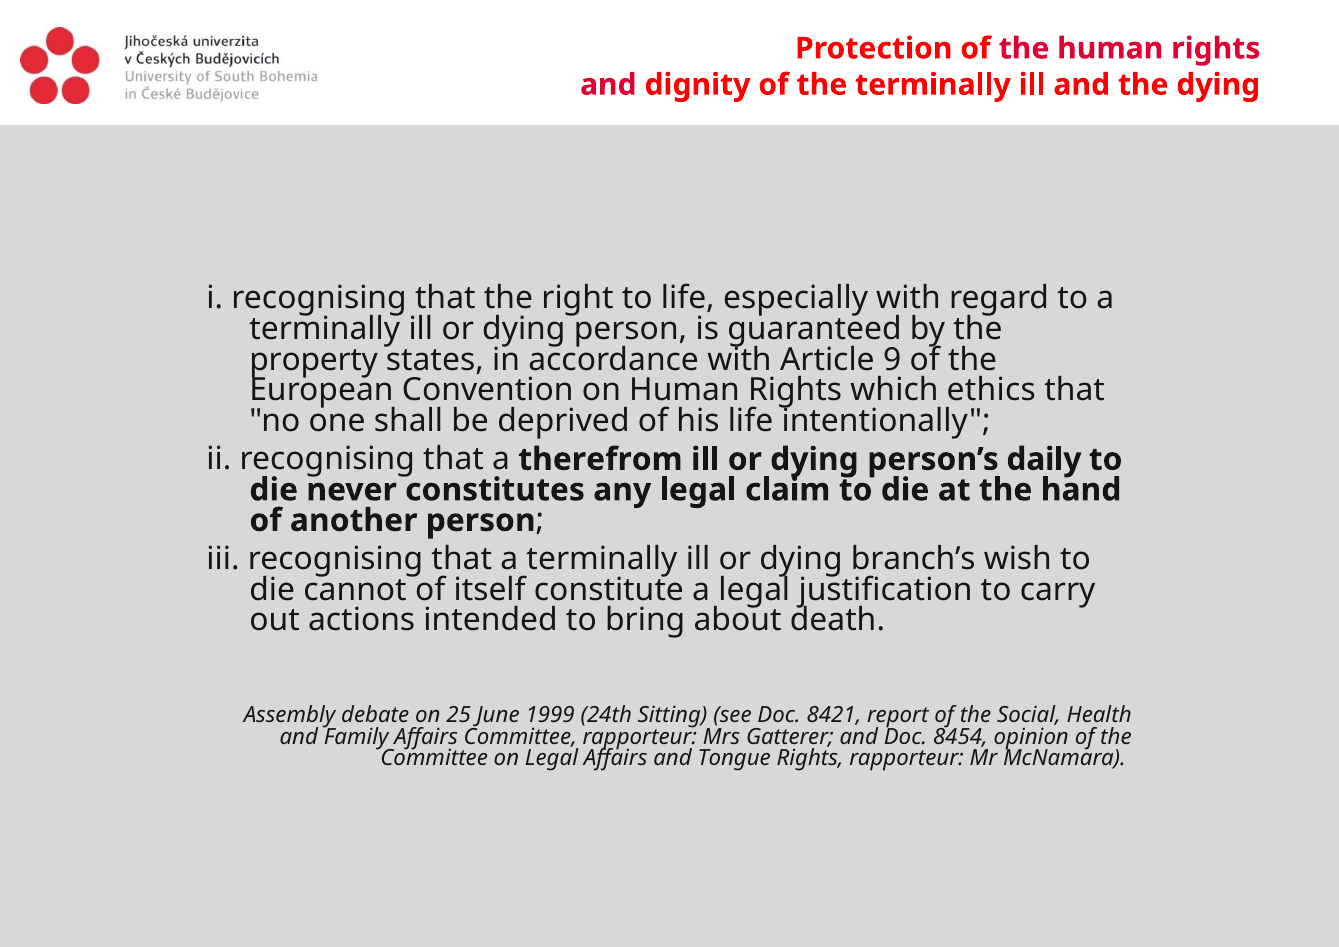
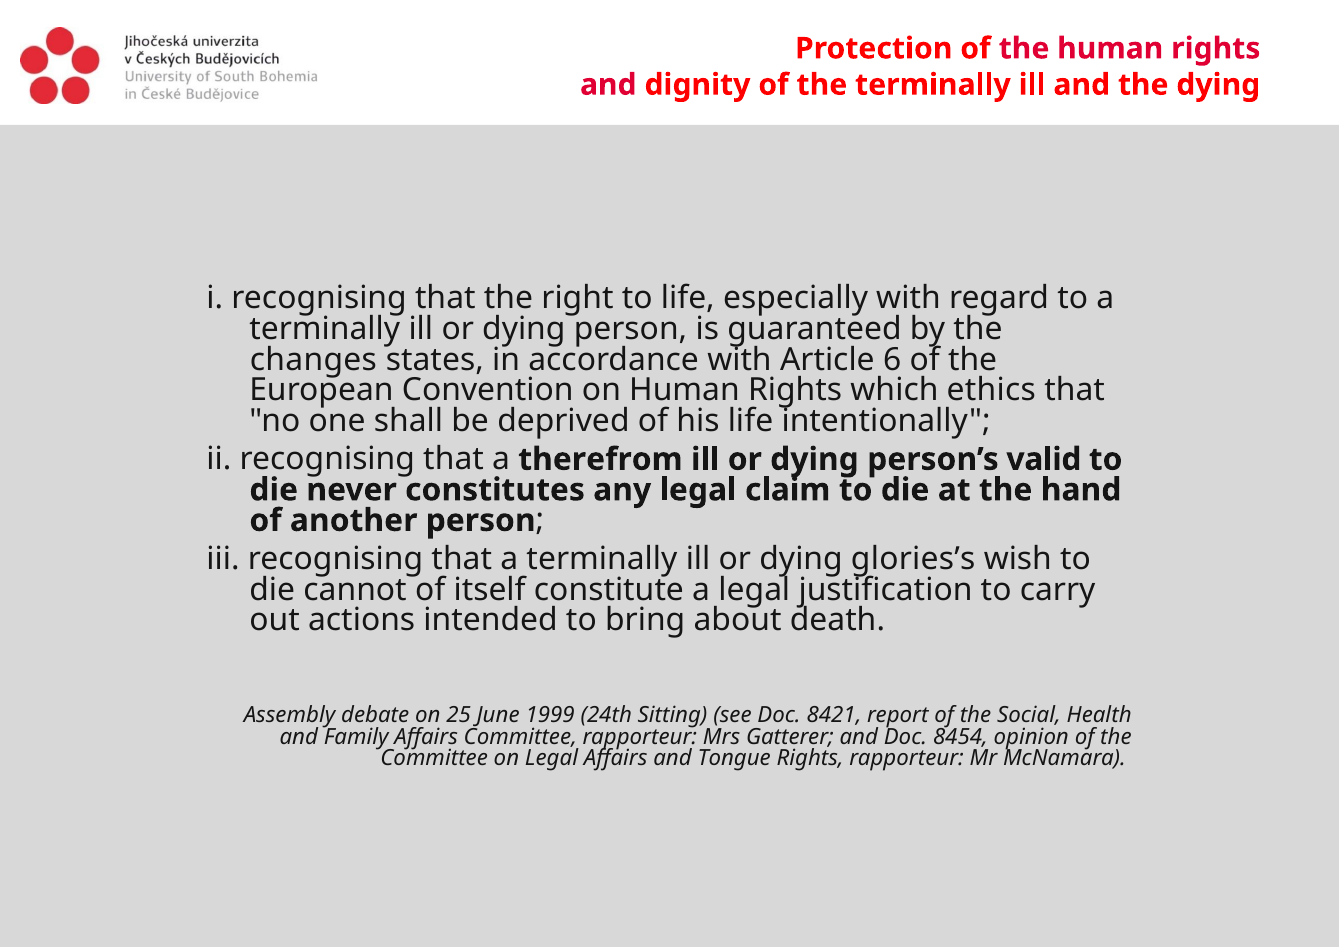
property: property -> changes
9: 9 -> 6
daily: daily -> valid
branch’s: branch’s -> glories’s
